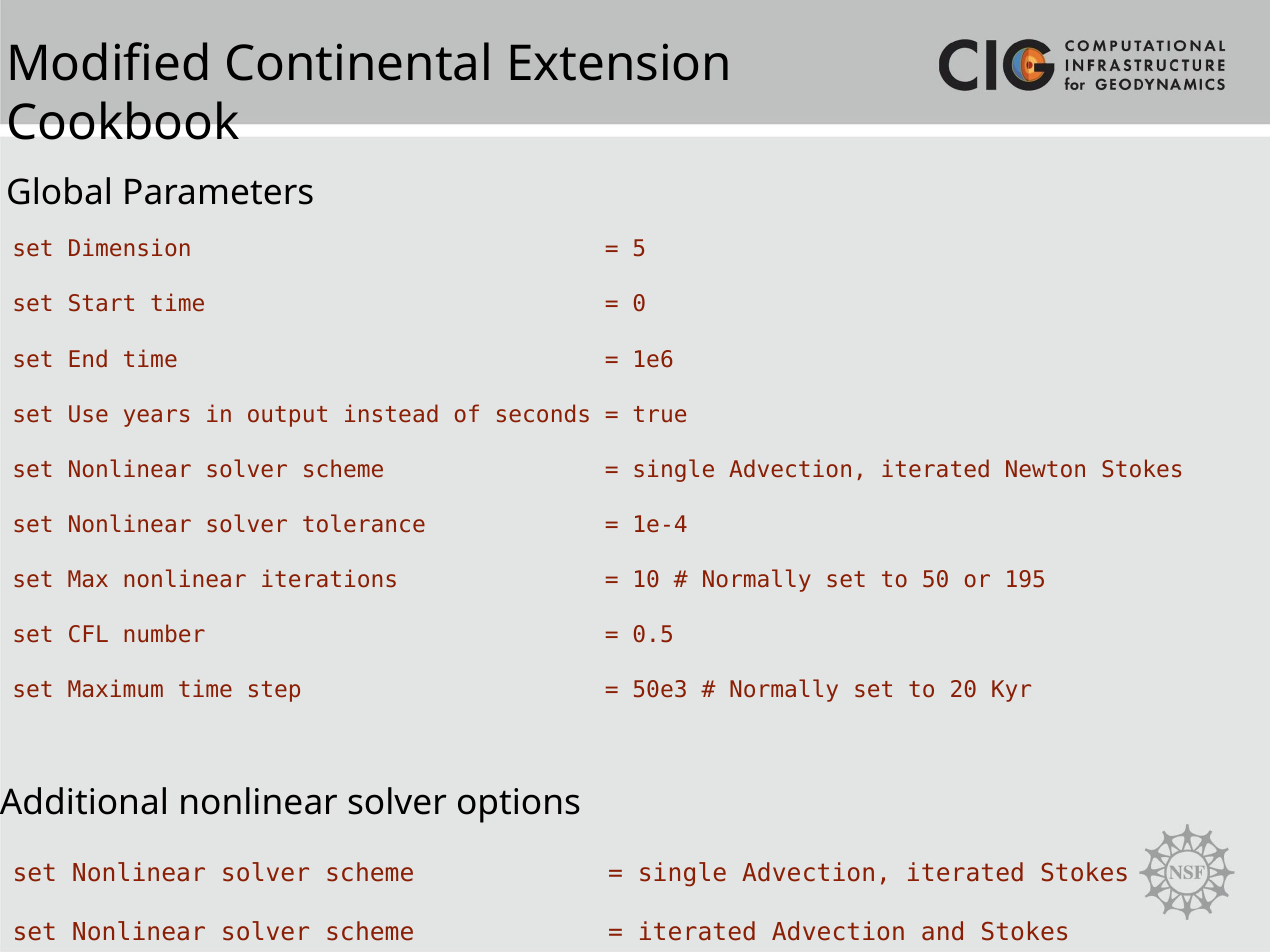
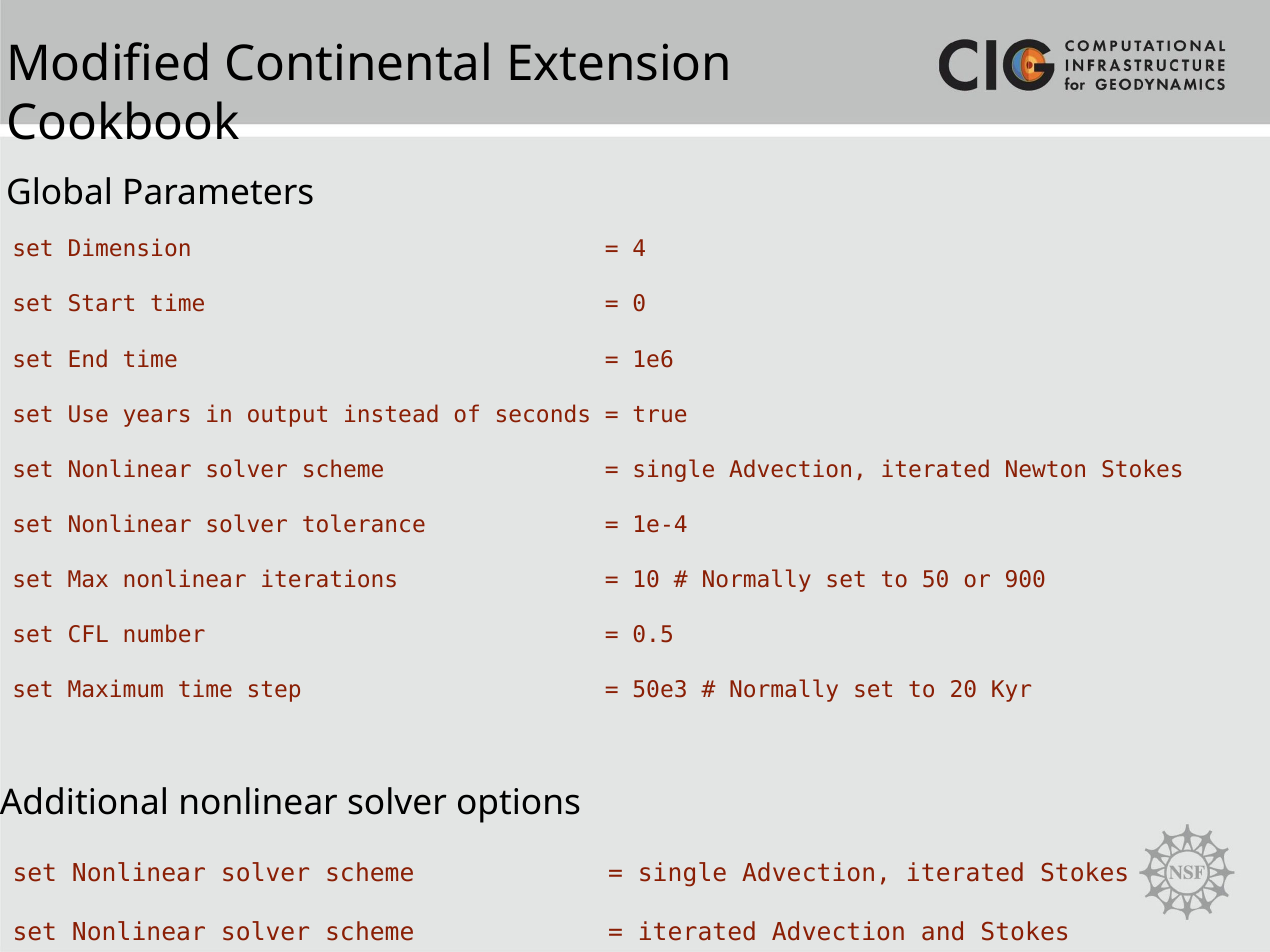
5: 5 -> 4
195: 195 -> 900
